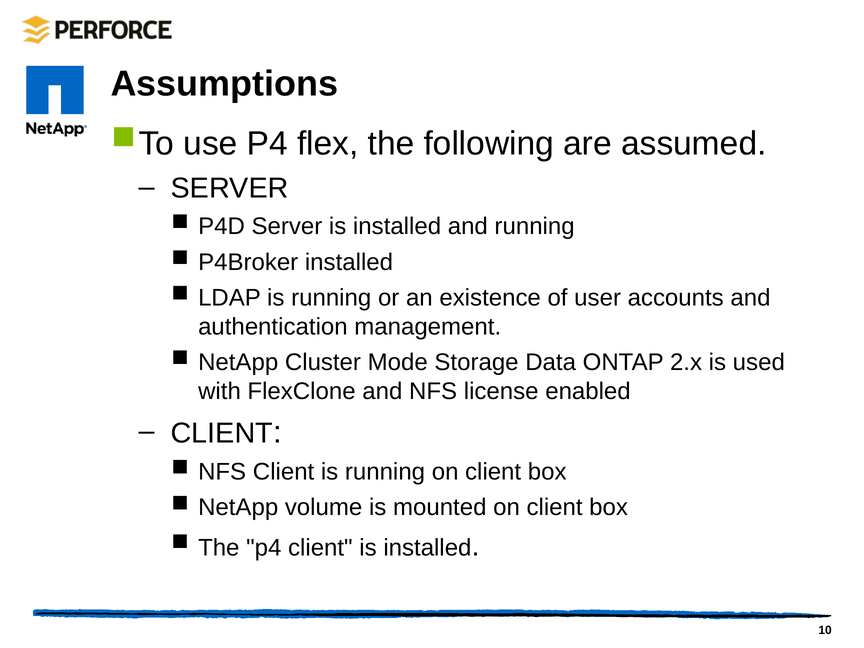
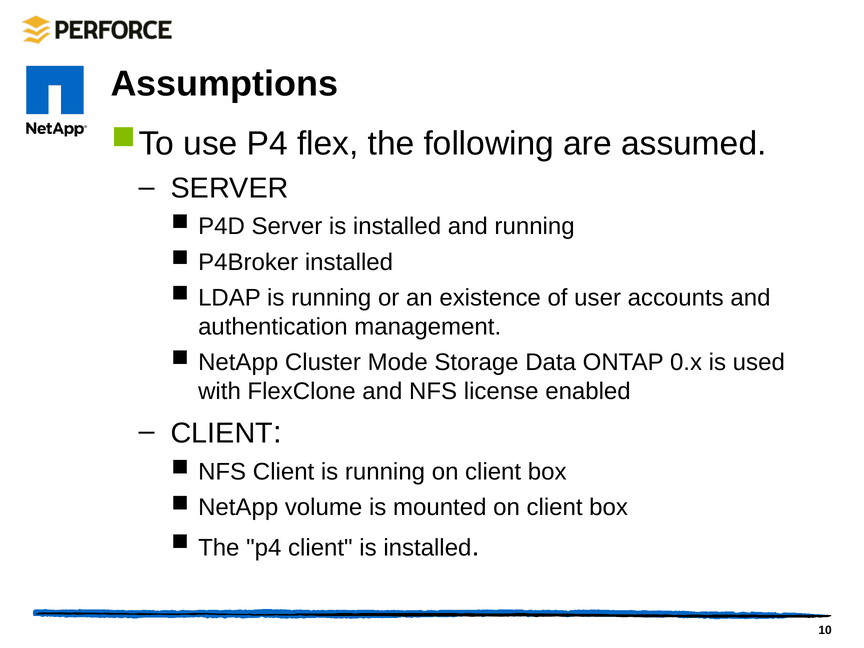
2.x: 2.x -> 0.x
